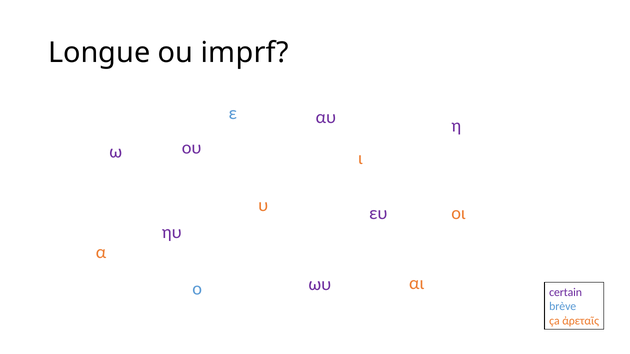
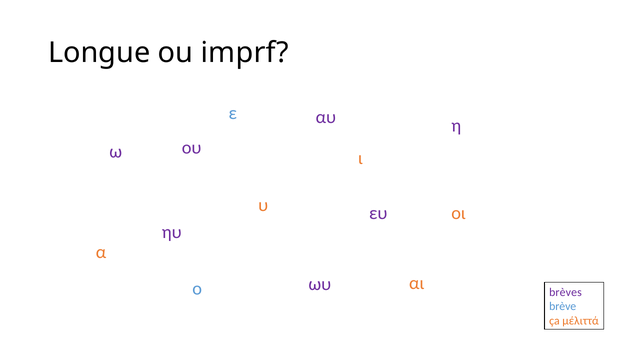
certain: certain -> brèves
ἀρεταῖς: ἀρεταῖς -> μέλιττά
